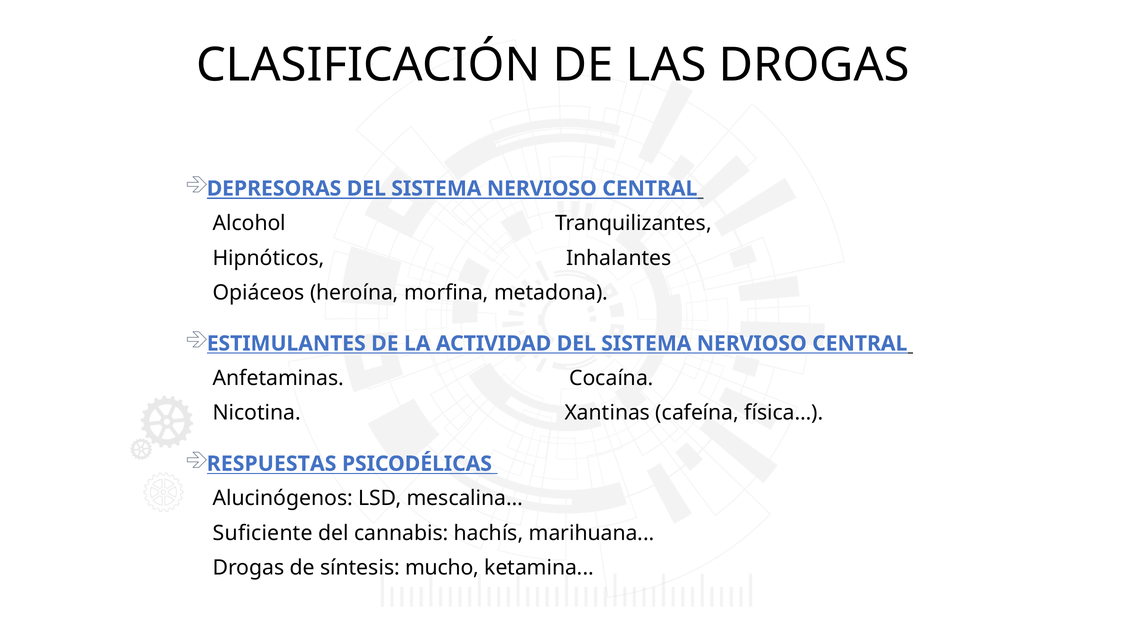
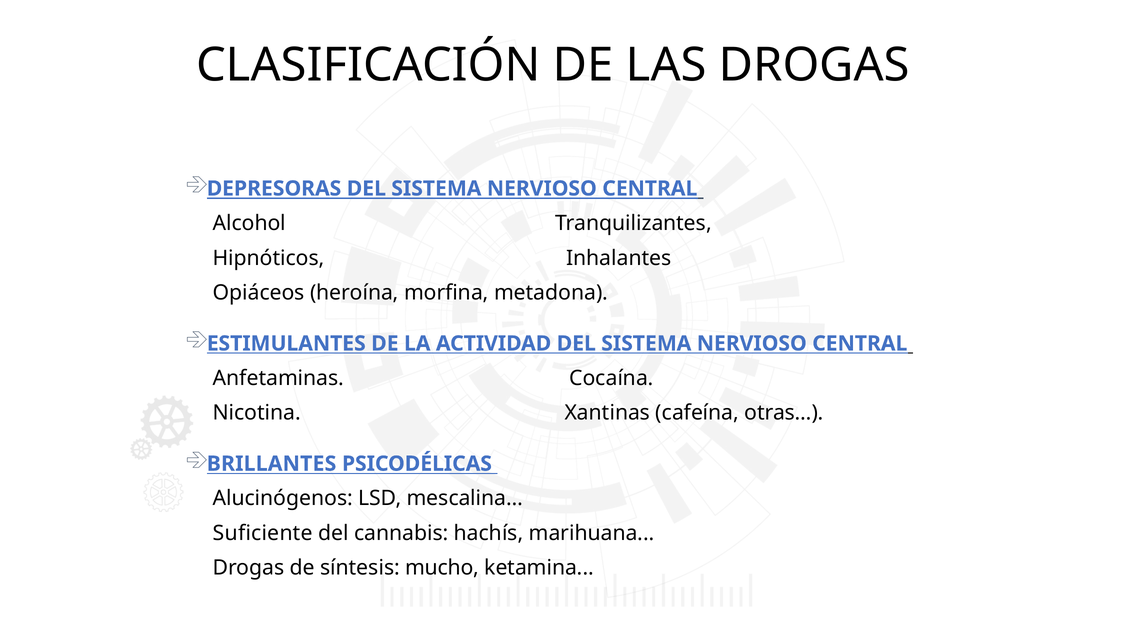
física…: física… -> otras…
RESPUESTAS: RESPUESTAS -> BRILLANTES
